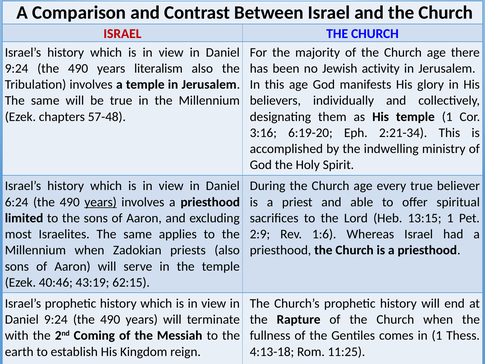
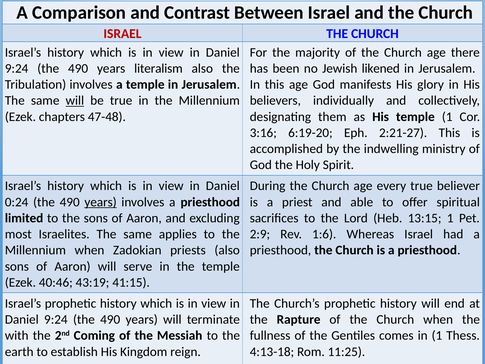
activity: activity -> likened
will at (75, 101) underline: none -> present
57-48: 57-48 -> 47-48
2:21-34: 2:21-34 -> 2:21-27
6:24: 6:24 -> 0:24
62:15: 62:15 -> 41:15
